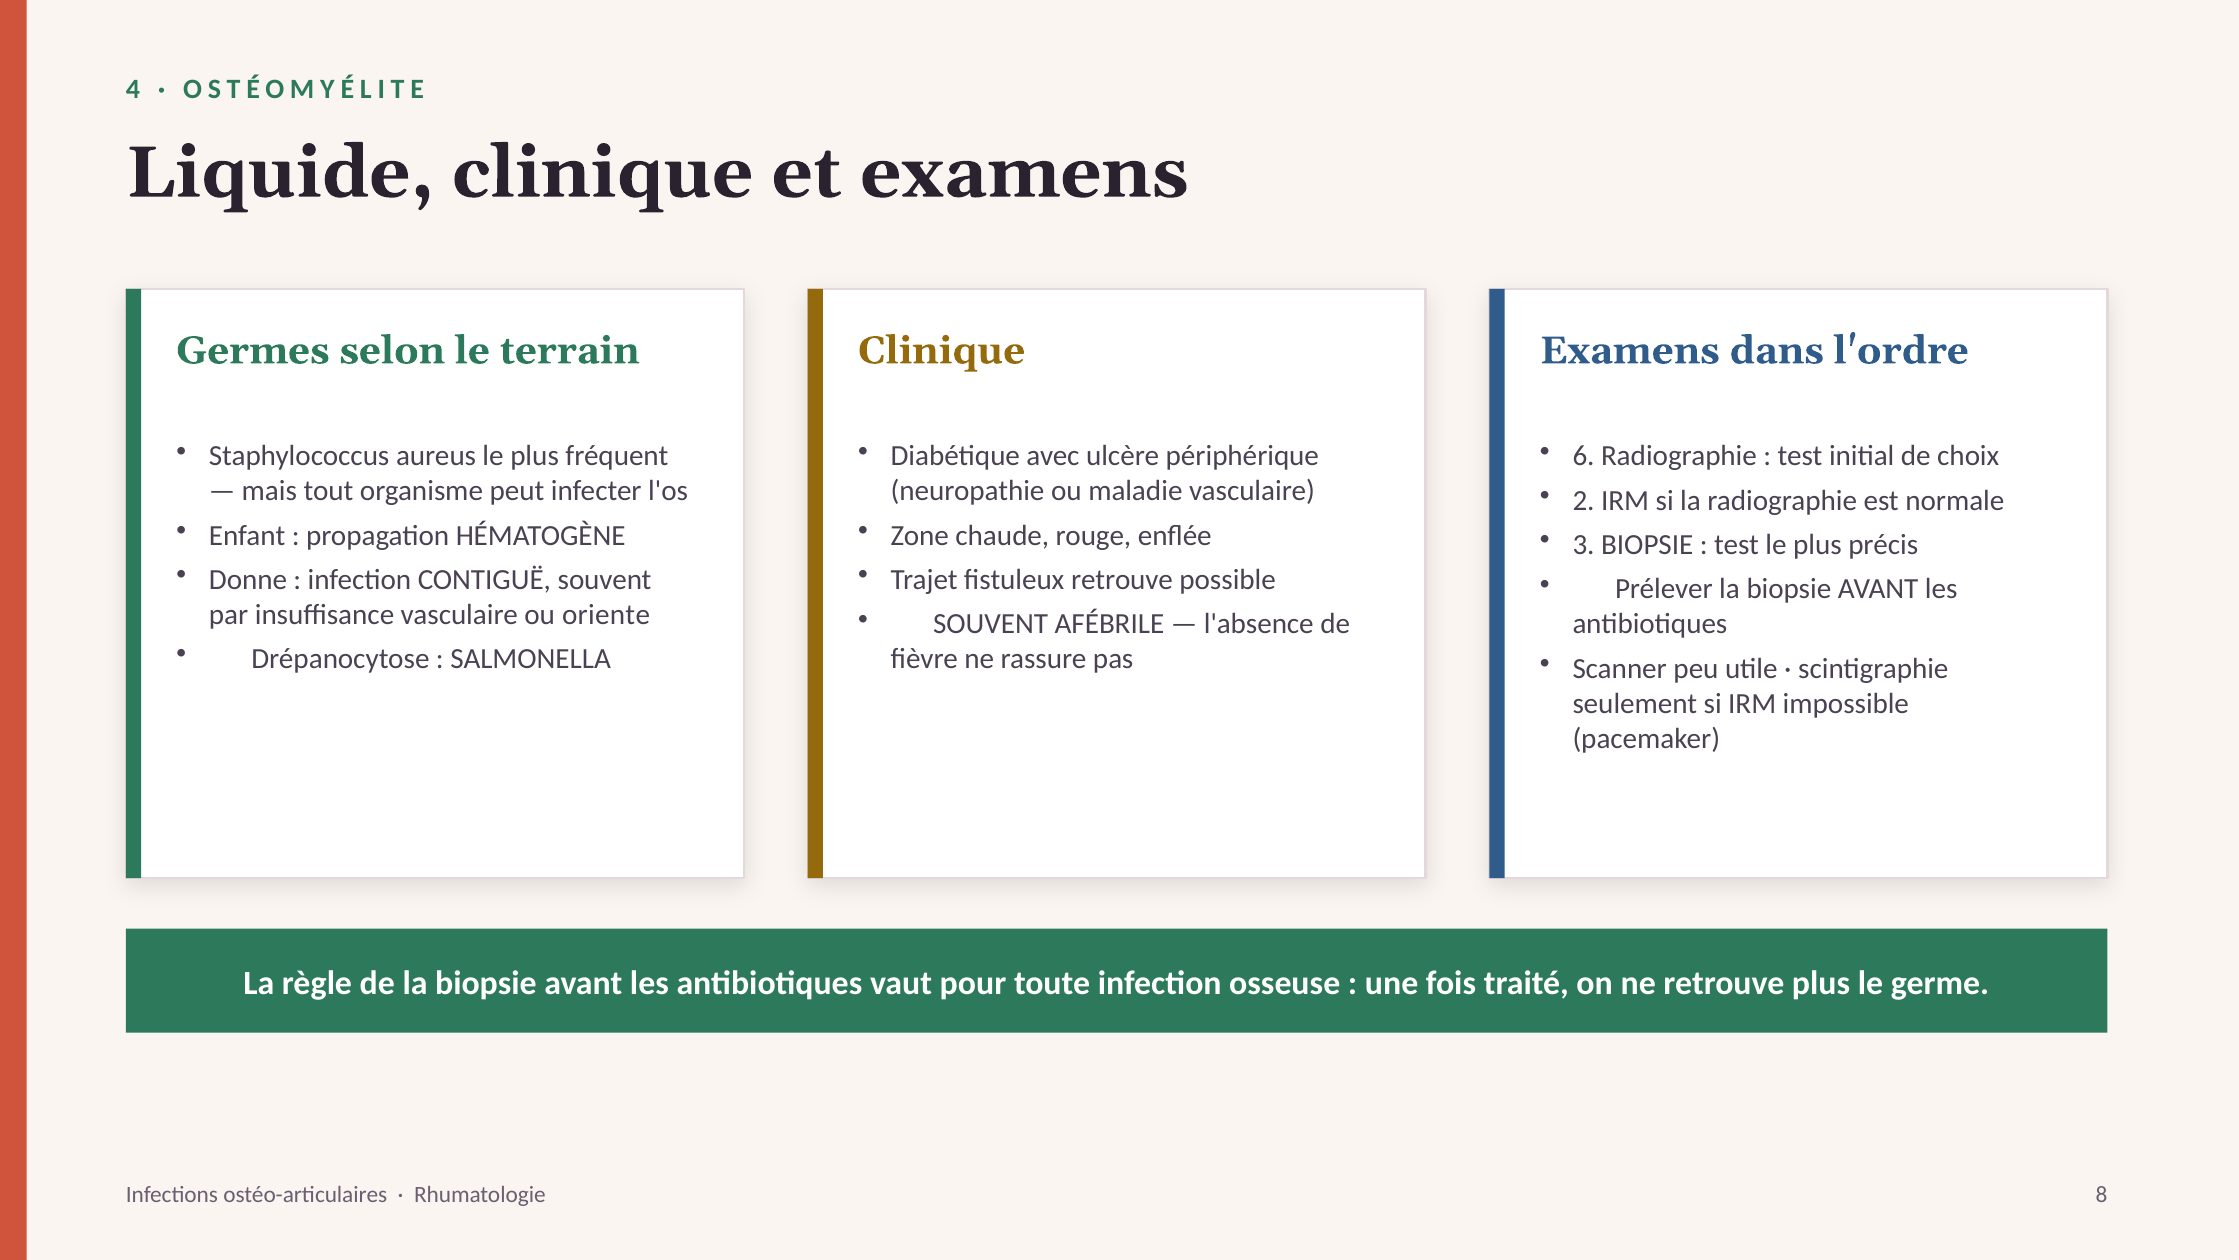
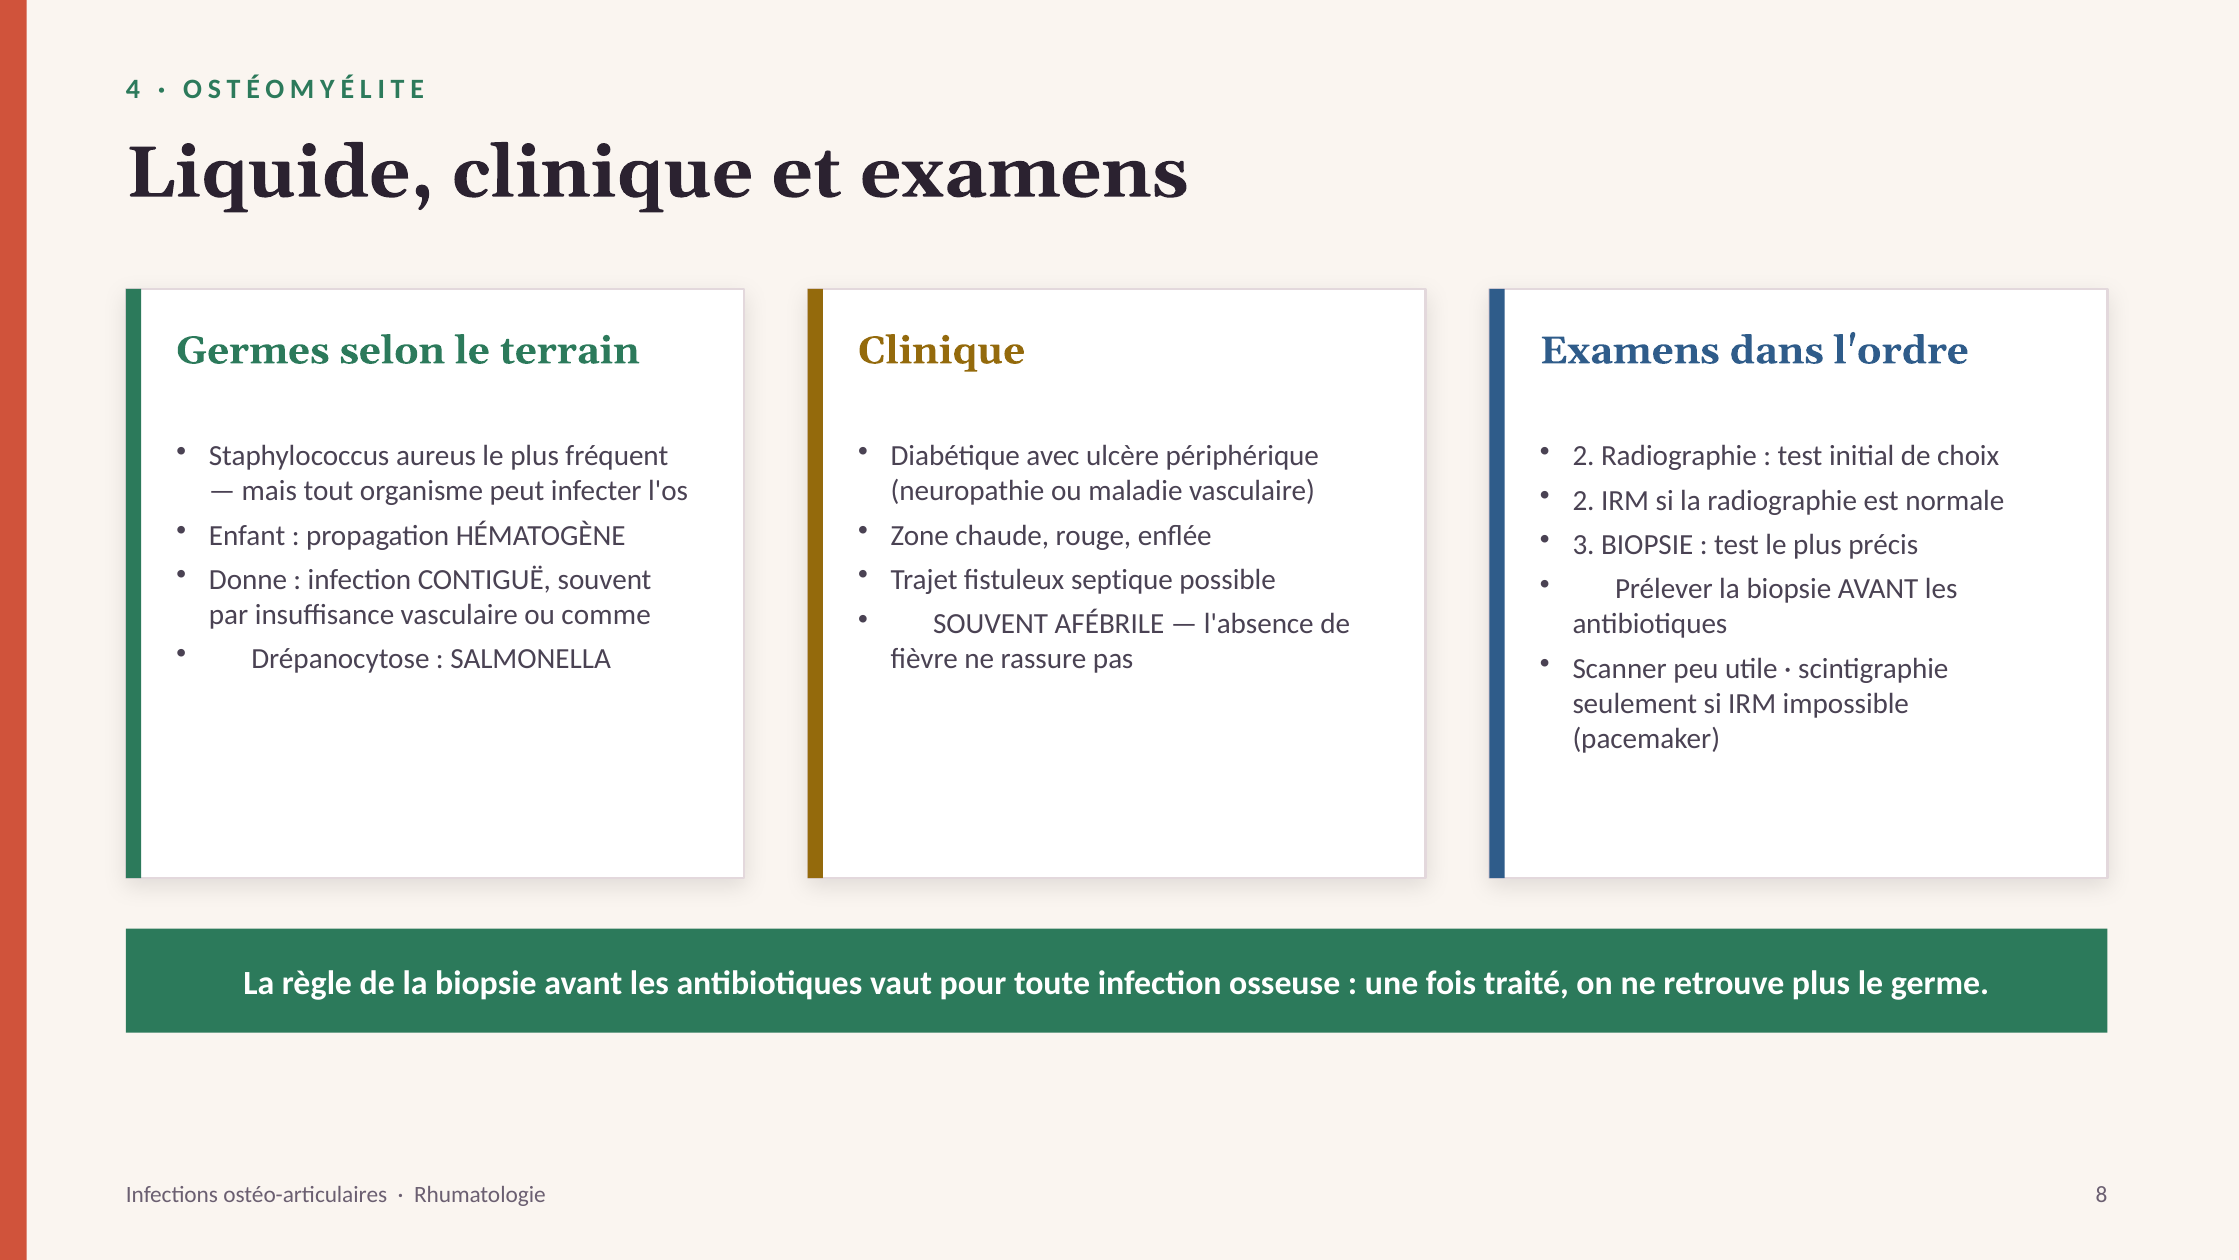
6 at (1584, 456): 6 -> 2
fistuleux retrouve: retrouve -> septique
oriente: oriente -> comme
